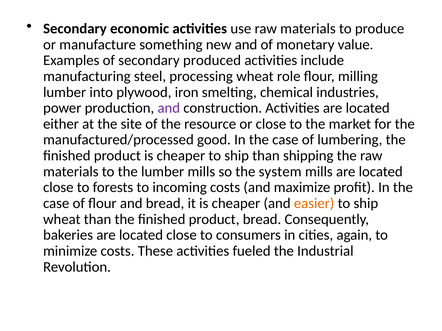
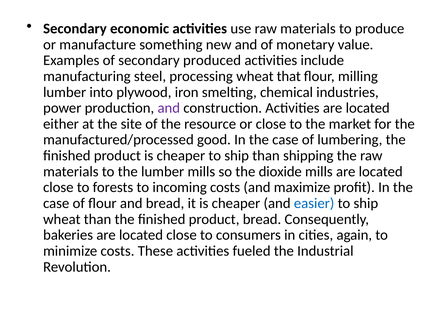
role: role -> that
system: system -> dioxide
easier colour: orange -> blue
